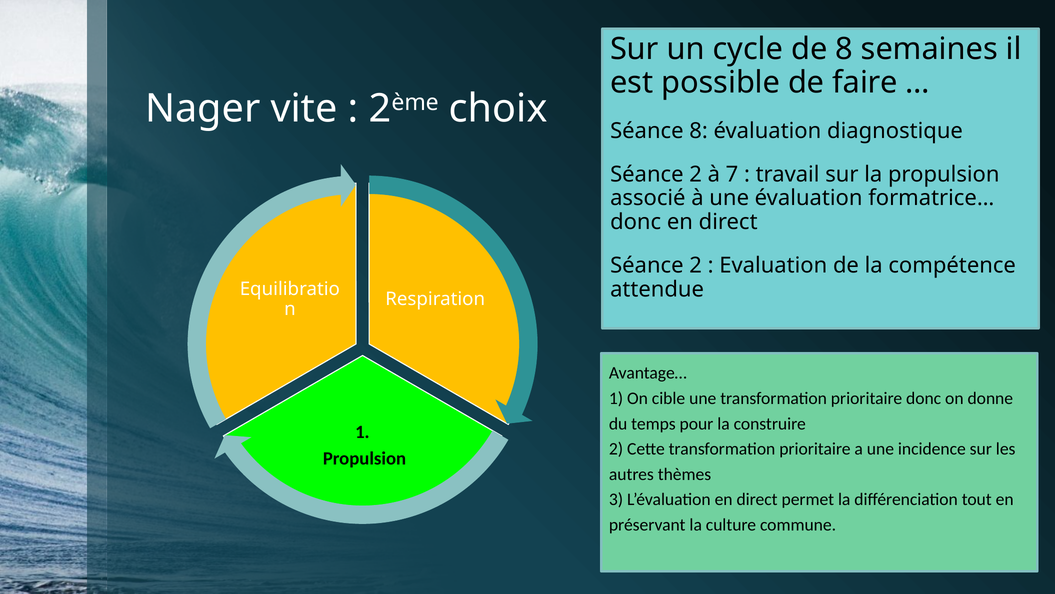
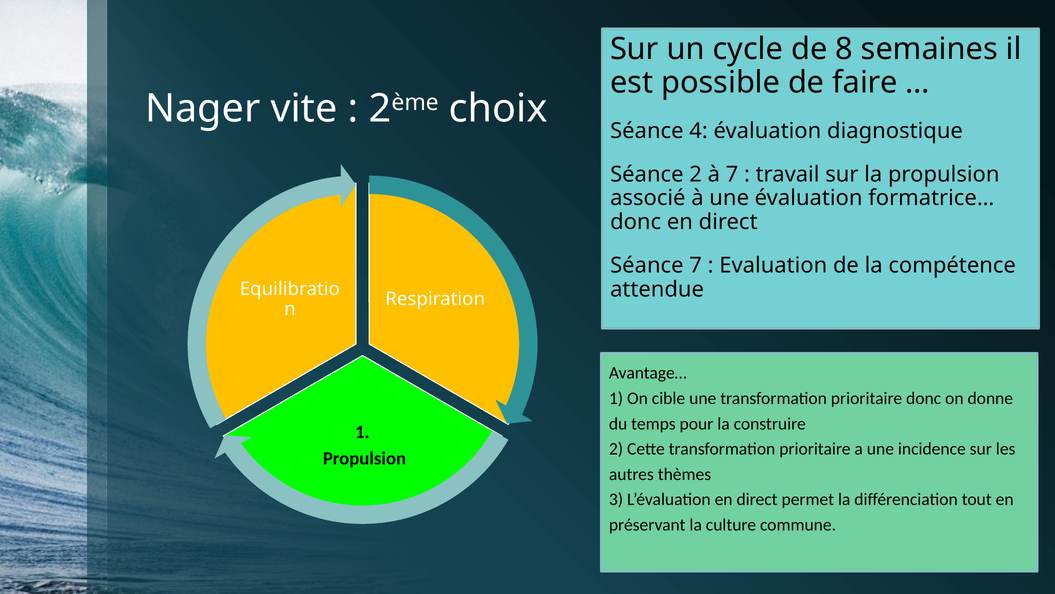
Séance 8: 8 -> 4
2 at (696, 265): 2 -> 7
